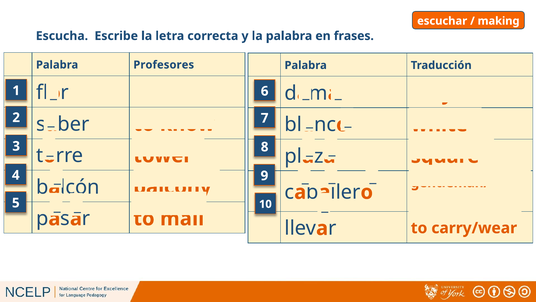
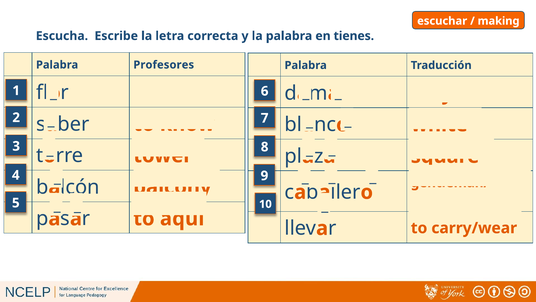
frases: frases -> tienes
mail: mail -> aquí
